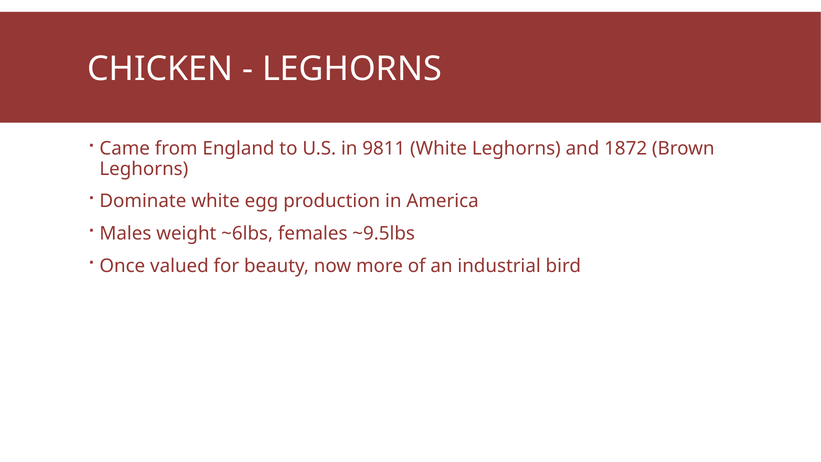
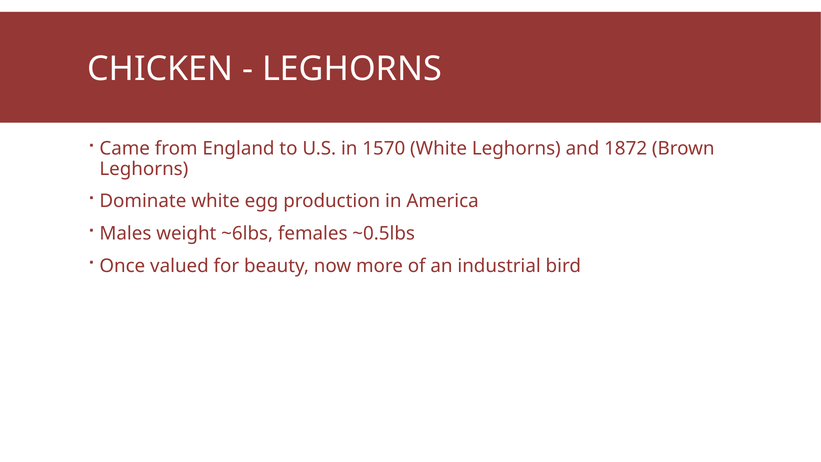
9811: 9811 -> 1570
~9.5lbs: ~9.5lbs -> ~0.5lbs
